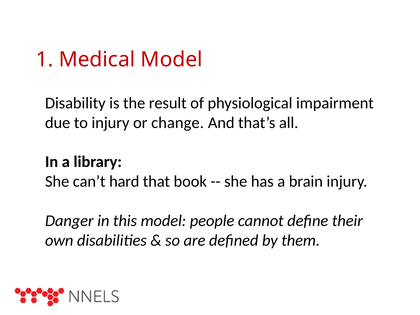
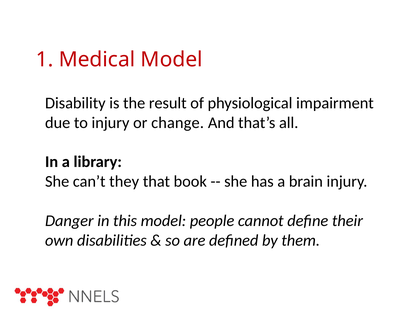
hard: hard -> they
